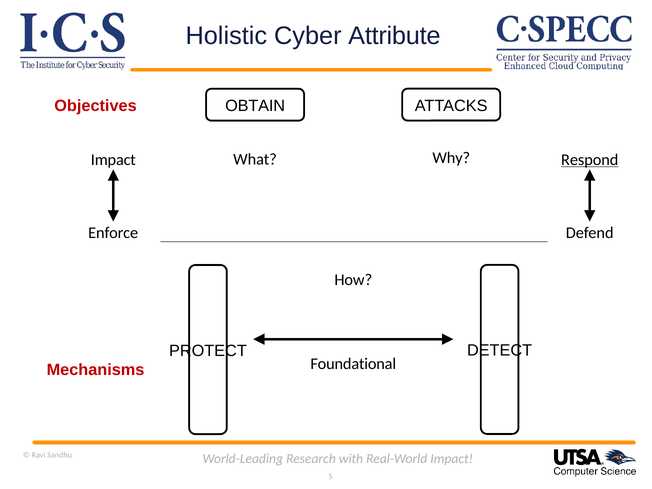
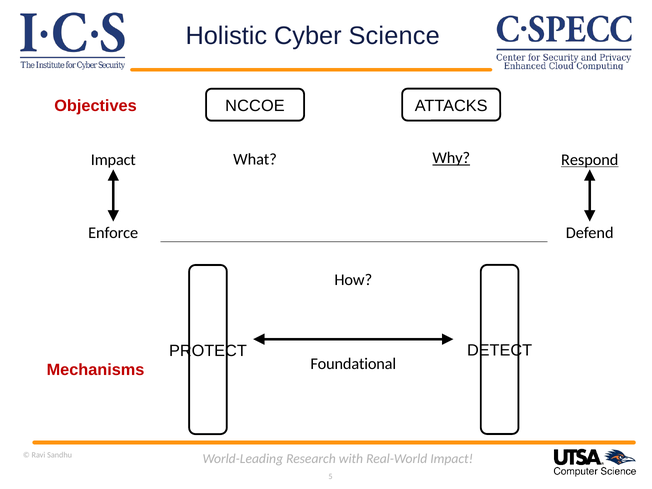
Attribute: Attribute -> Science
OBTAIN: OBTAIN -> NCCOE
Why underline: none -> present
